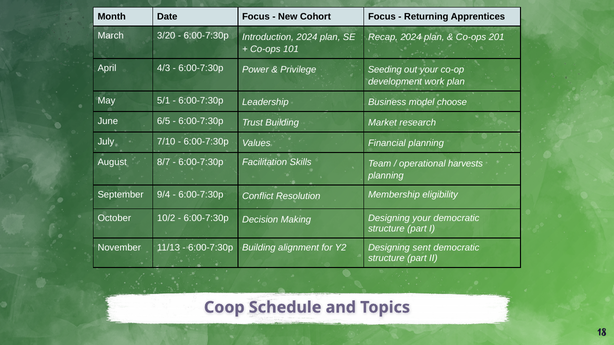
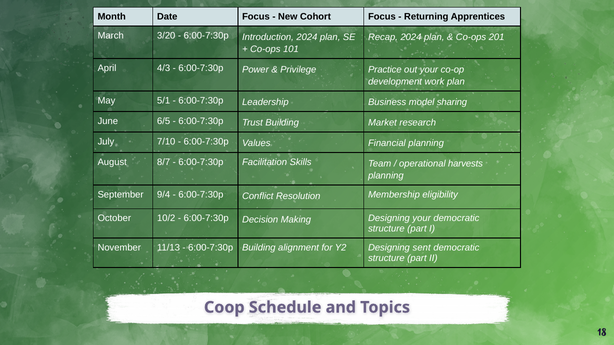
Seeding: Seeding -> Practice
choose: choose -> sharing
